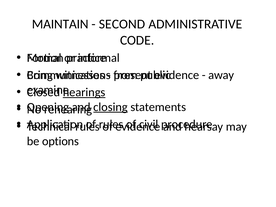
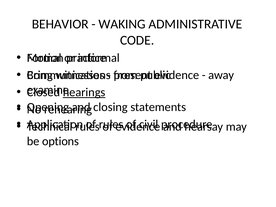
MAINTAIN: MAINTAIN -> BEHAVIOR
SECOND: SECOND -> WAKING
closing underline: present -> none
